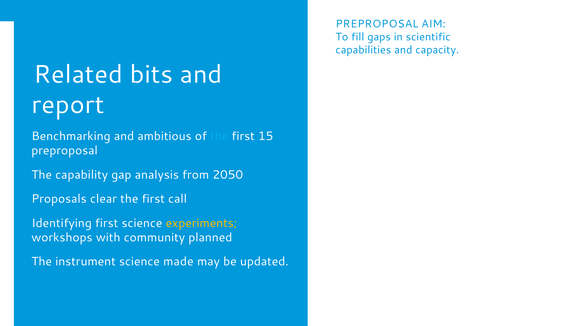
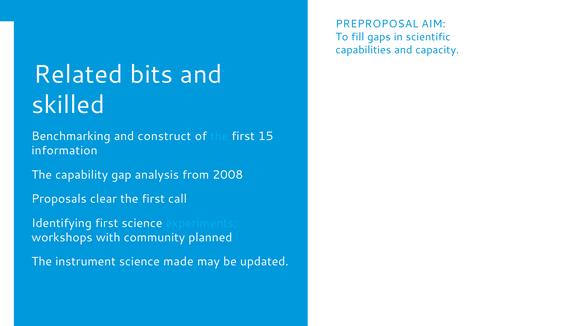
report: report -> skilled
ambitious: ambitious -> construct
preproposal at (65, 150): preproposal -> information
2050: 2050 -> 2008
experiments colour: yellow -> light blue
